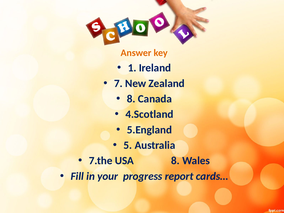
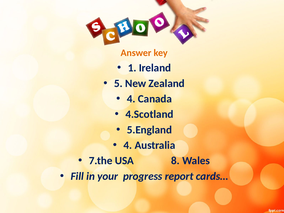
7: 7 -> 5
8 at (131, 99): 8 -> 4
5 at (128, 145): 5 -> 4
